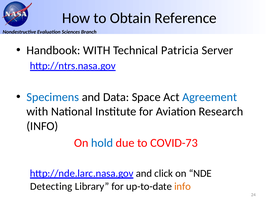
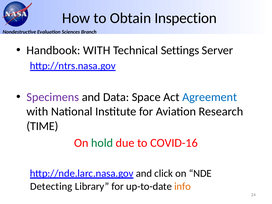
Reference: Reference -> Inspection
Patricia: Patricia -> Settings
Specimens colour: blue -> purple
INFO at (42, 126): INFO -> TIME
hold colour: blue -> green
COVID-73: COVID-73 -> COVID-16
